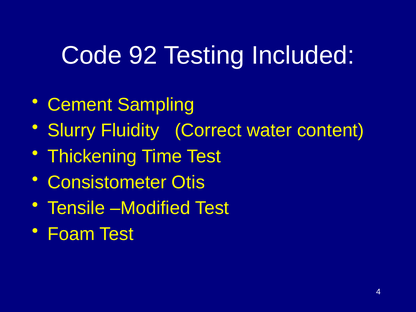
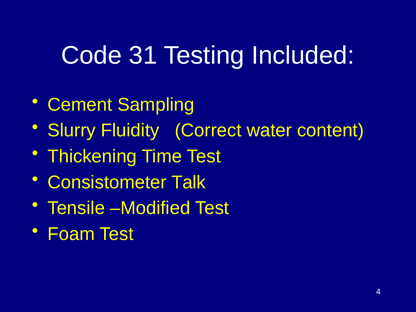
92: 92 -> 31
Otis: Otis -> Talk
